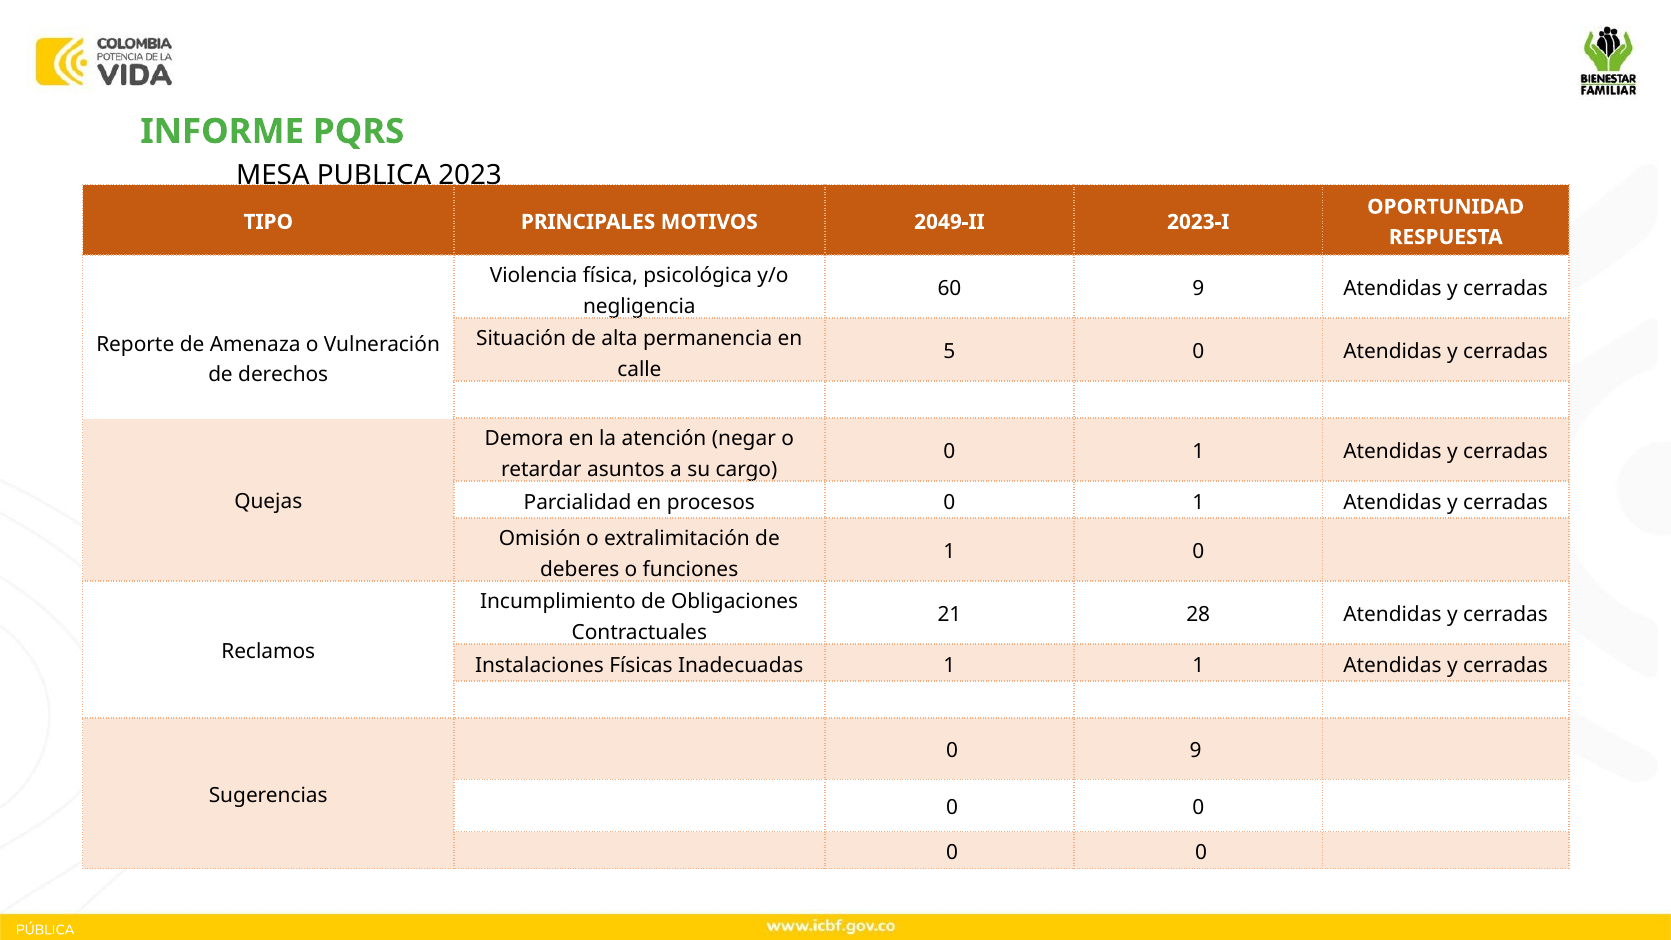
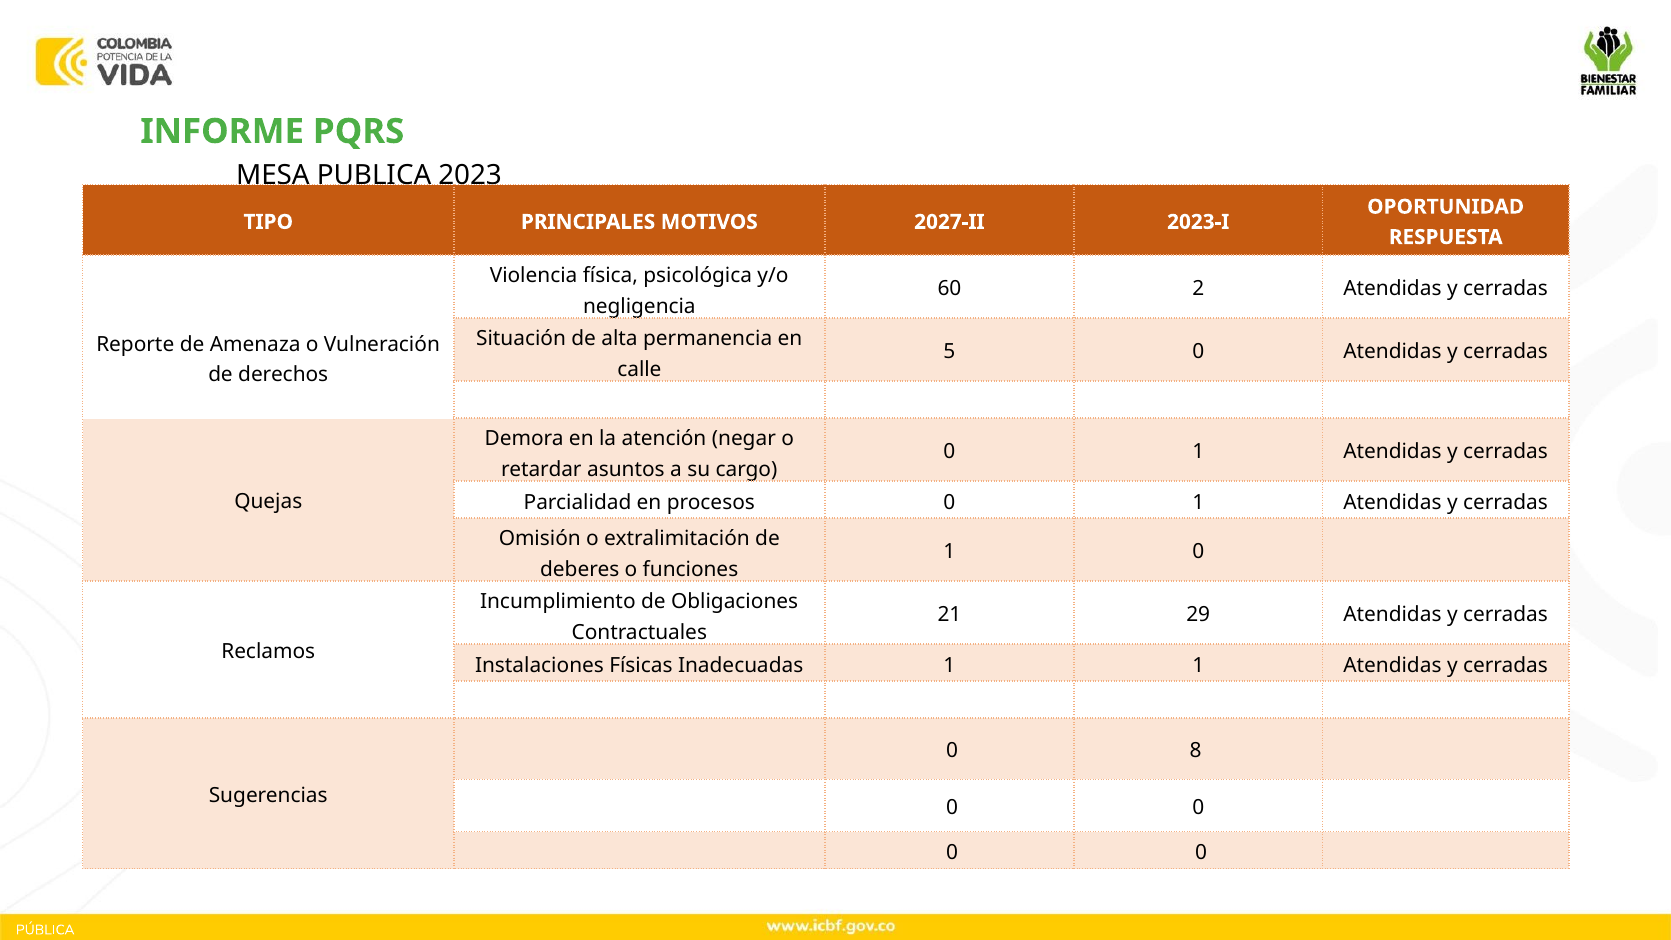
2049-II: 2049-II -> 2027-II
60 9: 9 -> 2
28: 28 -> 29
0 9: 9 -> 8
